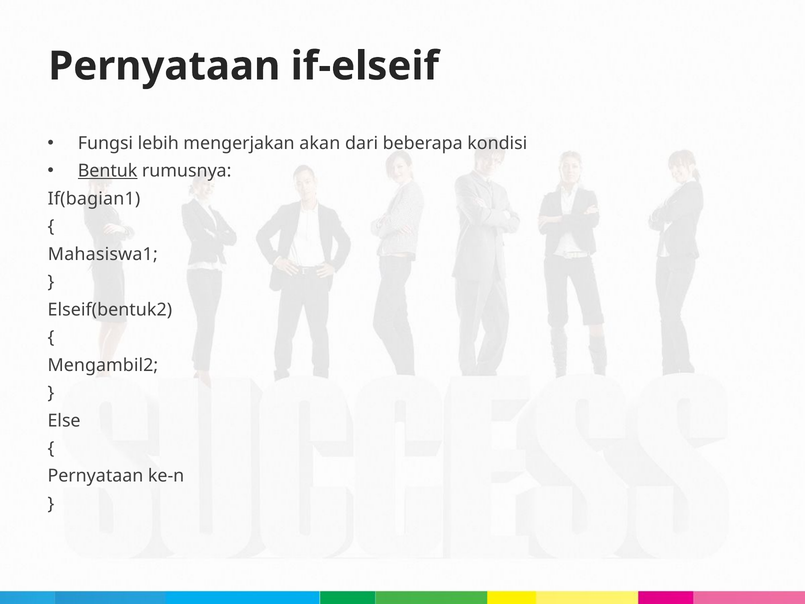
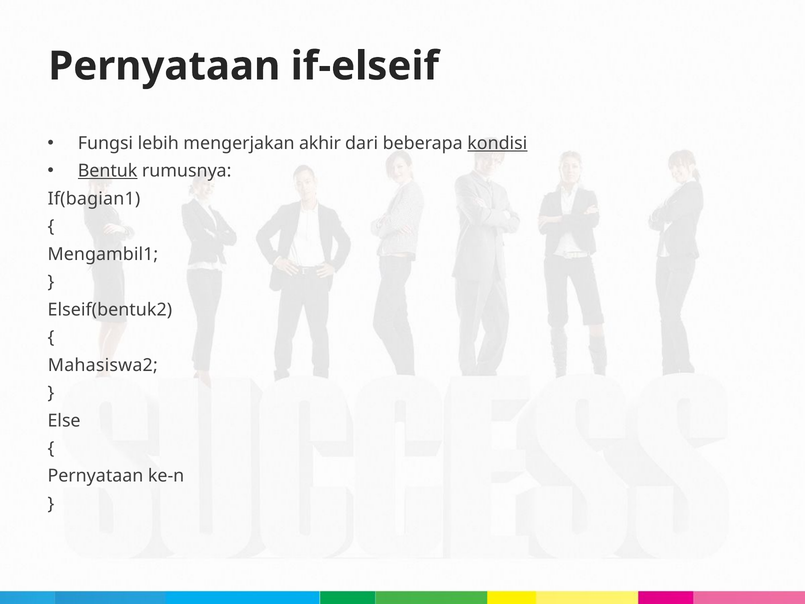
akan: akan -> akhir
kondisi underline: none -> present
Mahasiswa1: Mahasiswa1 -> Mengambil1
Mengambil2: Mengambil2 -> Mahasiswa2
